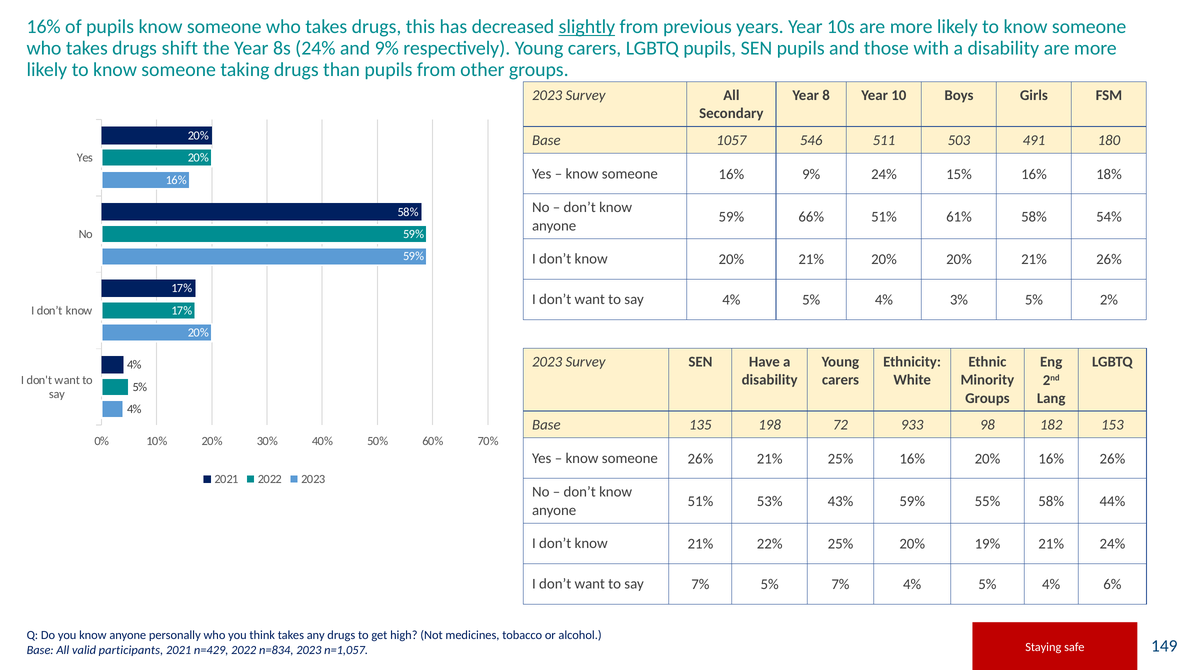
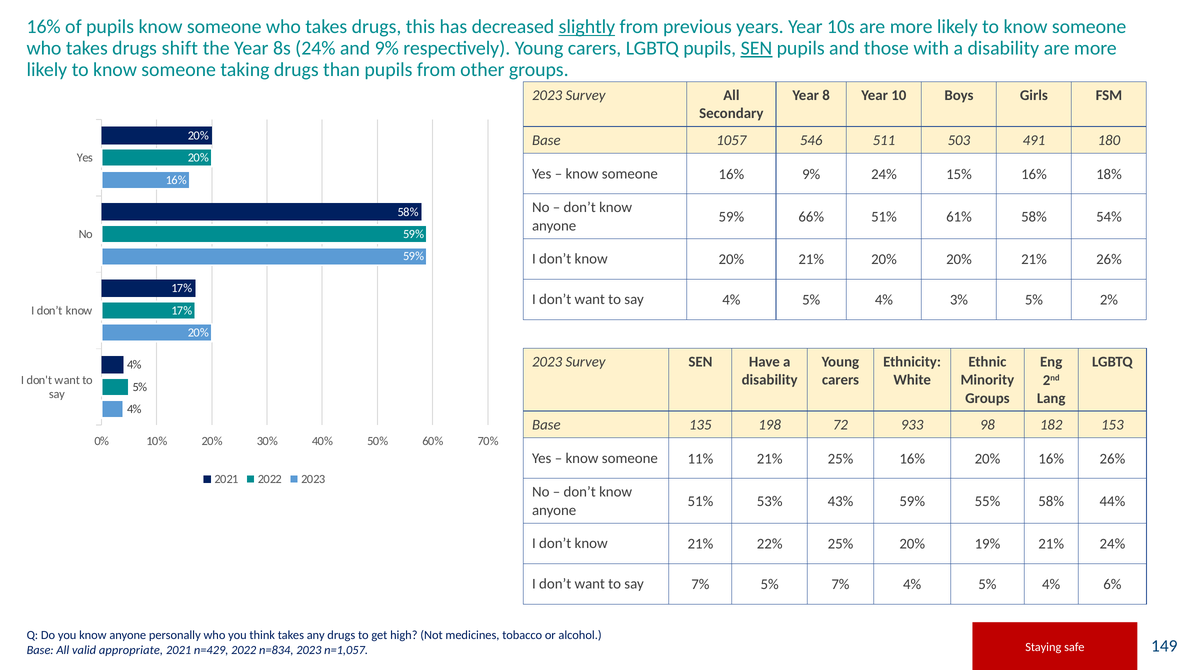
SEN at (757, 48) underline: none -> present
someone 26%: 26% -> 11%
participants: participants -> appropriate
